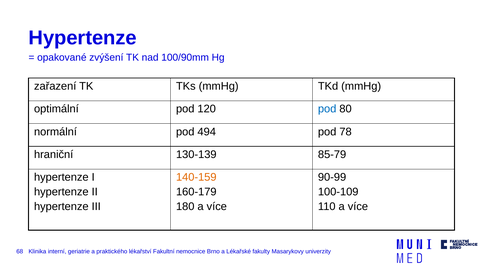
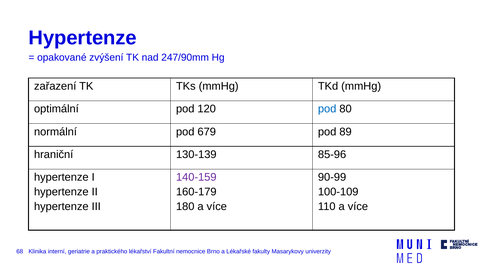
100/90mm: 100/90mm -> 247/90mm
494: 494 -> 679
78: 78 -> 89
85-79: 85-79 -> 85-96
140-159 colour: orange -> purple
